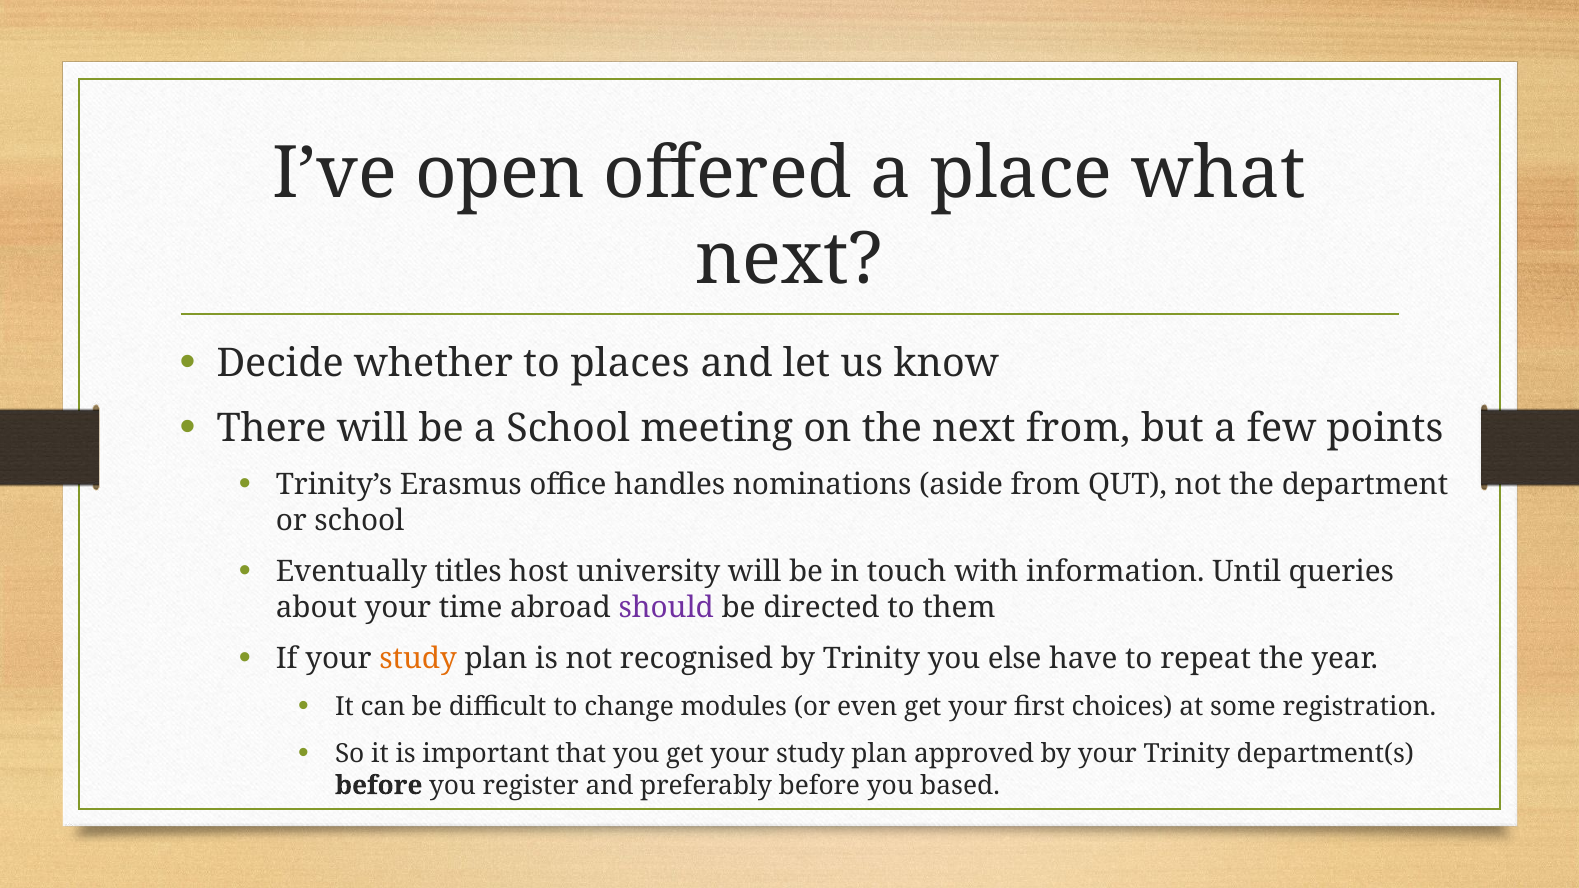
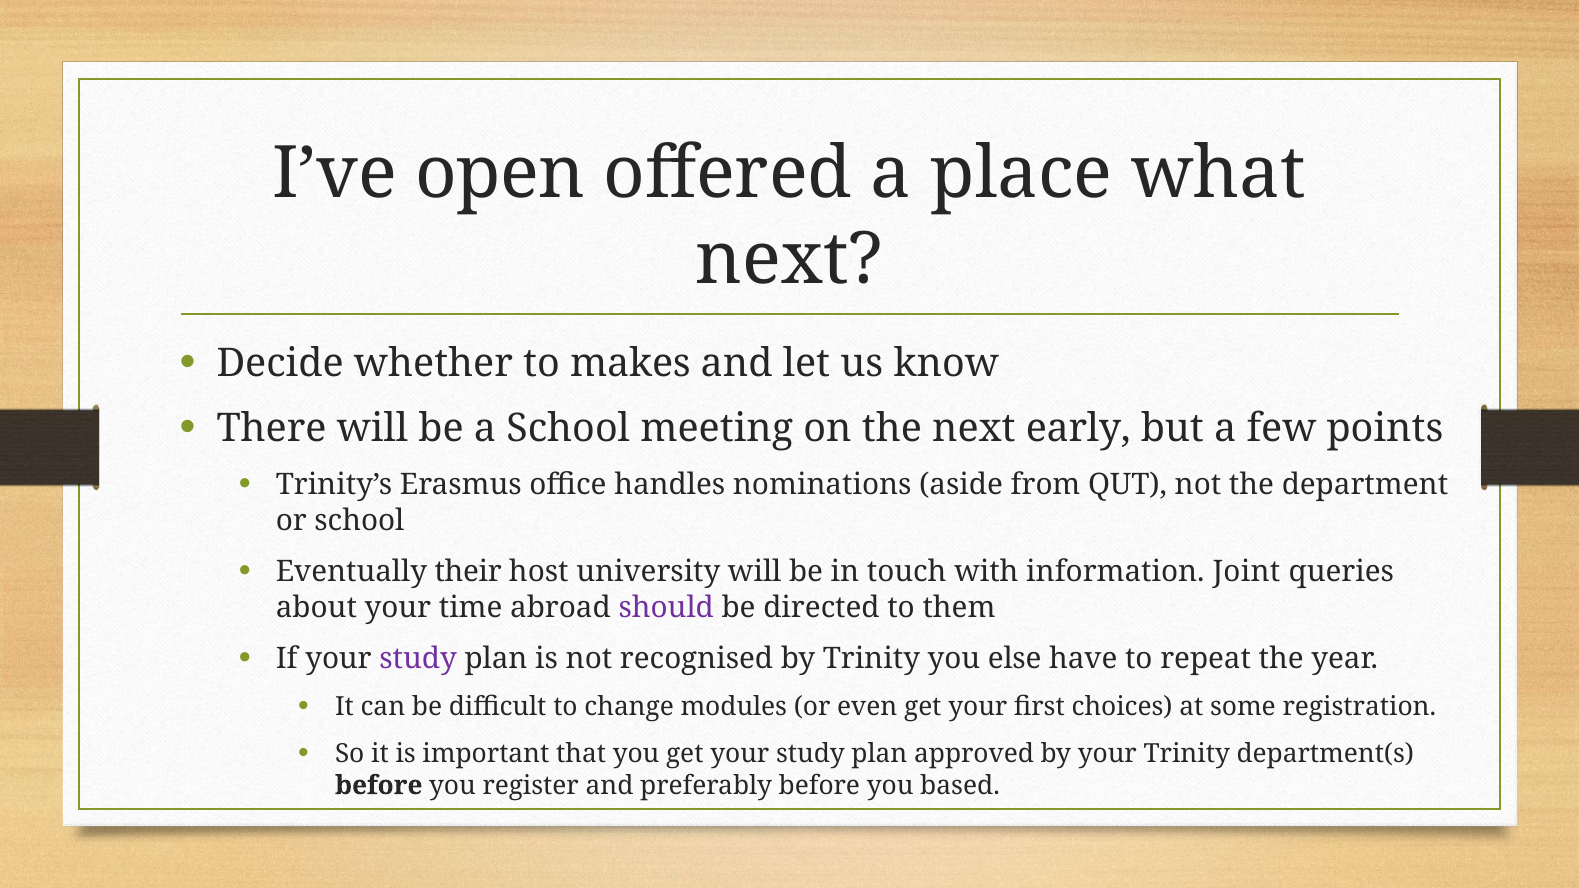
places: places -> makes
next from: from -> early
titles: titles -> their
Until: Until -> Joint
study at (418, 659) colour: orange -> purple
